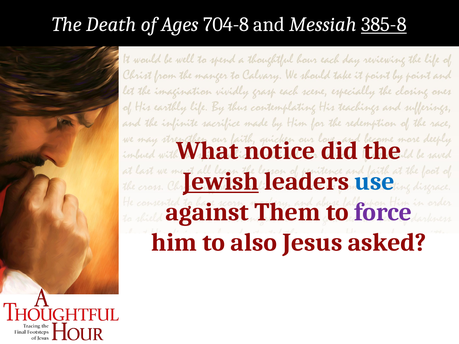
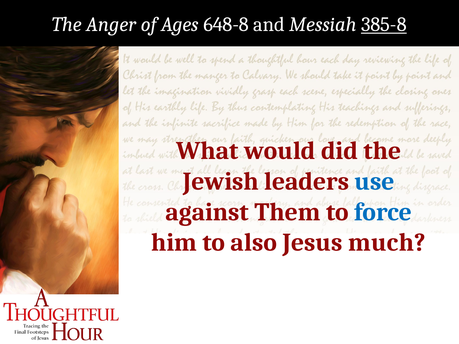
Death: Death -> Anger
704-8: 704-8 -> 648-8
notice: notice -> would
Jewish underline: present -> none
force colour: purple -> blue
asked: asked -> much
